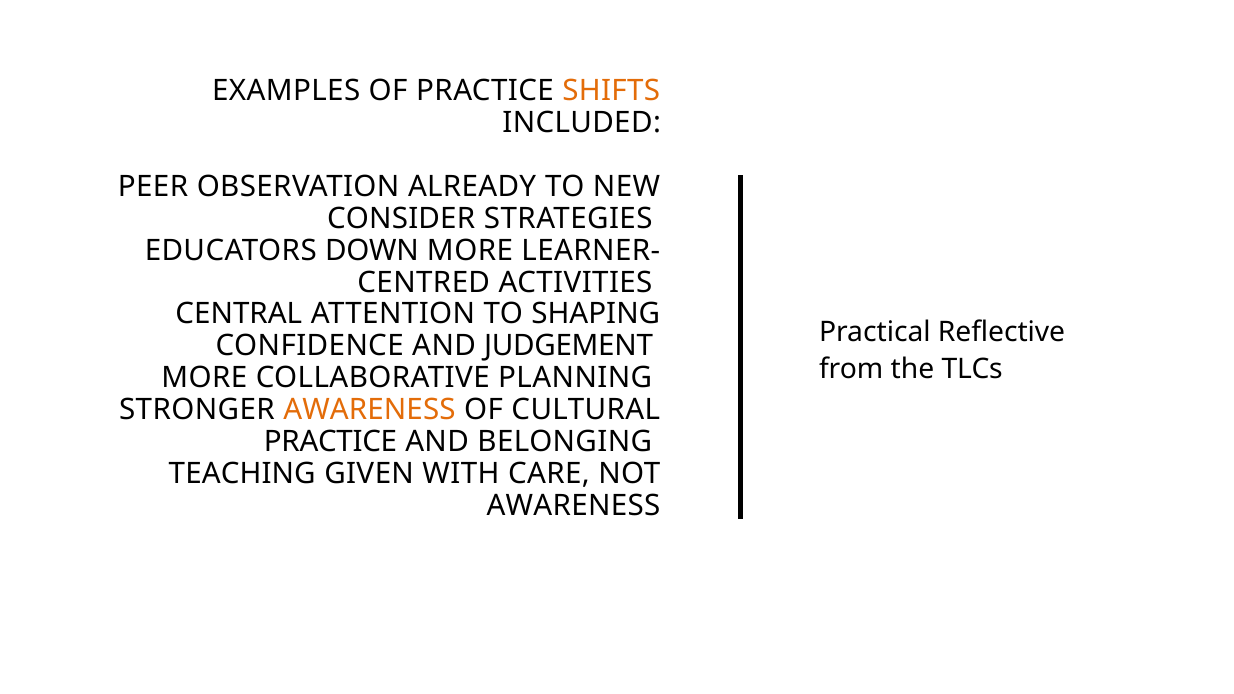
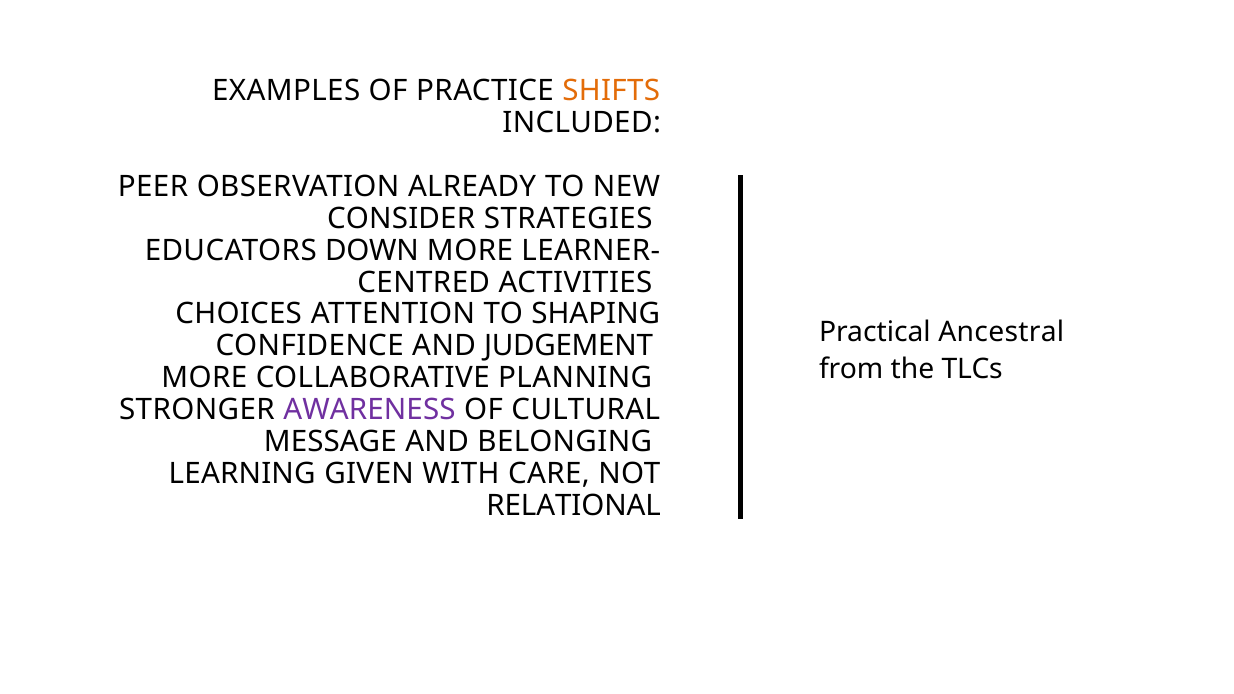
CENTRAL: CENTRAL -> CHOICES
Reflective: Reflective -> Ancestral
AWARENESS at (369, 410) colour: orange -> purple
PRACTICE at (331, 442): PRACTICE -> MESSAGE
TEACHING: TEACHING -> LEARNING
AWARENESS at (573, 506): AWARENESS -> RELATIONAL
